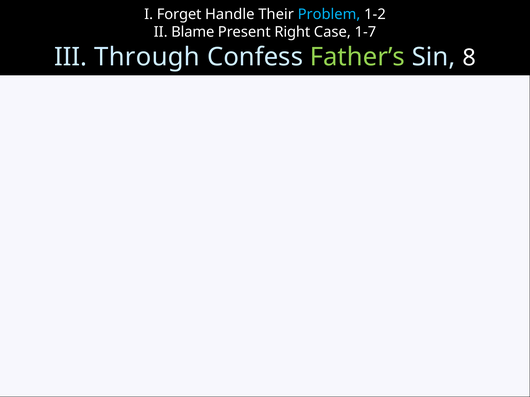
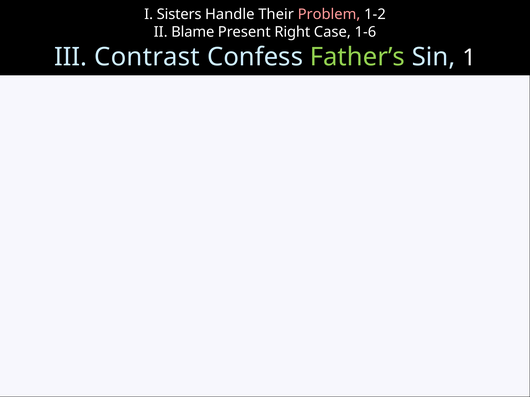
Forget: Forget -> Sisters
Problem colour: light blue -> pink
1-7: 1-7 -> 1-6
Through: Through -> Contrast
8: 8 -> 1
